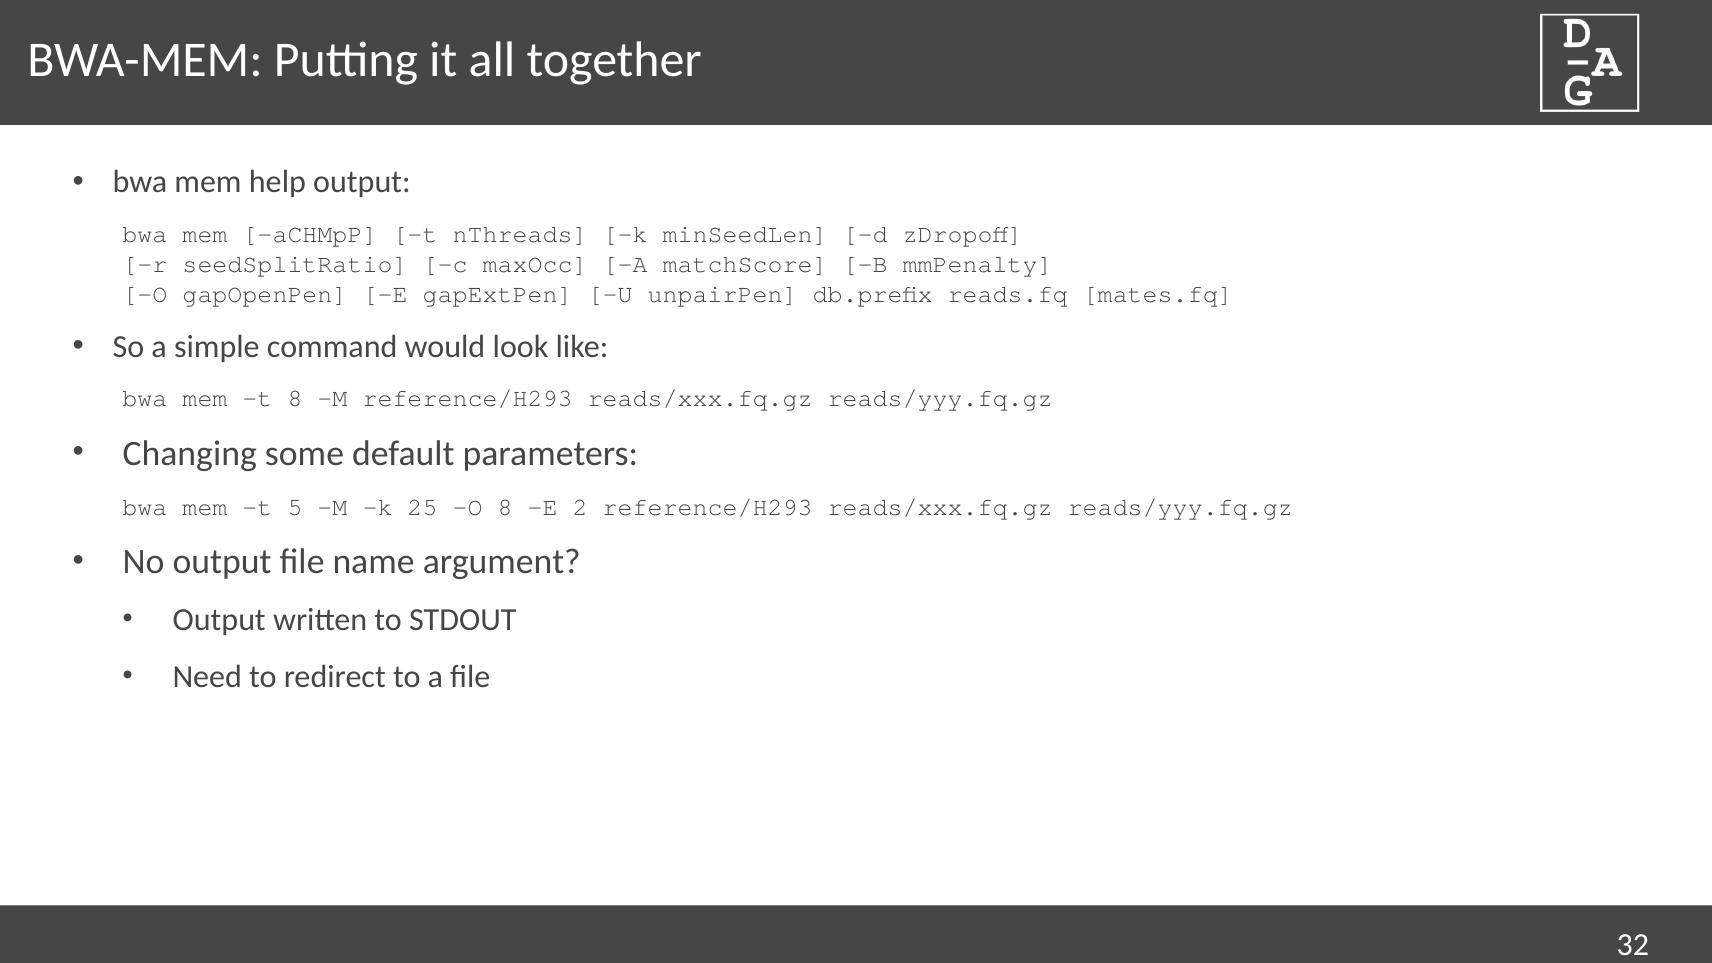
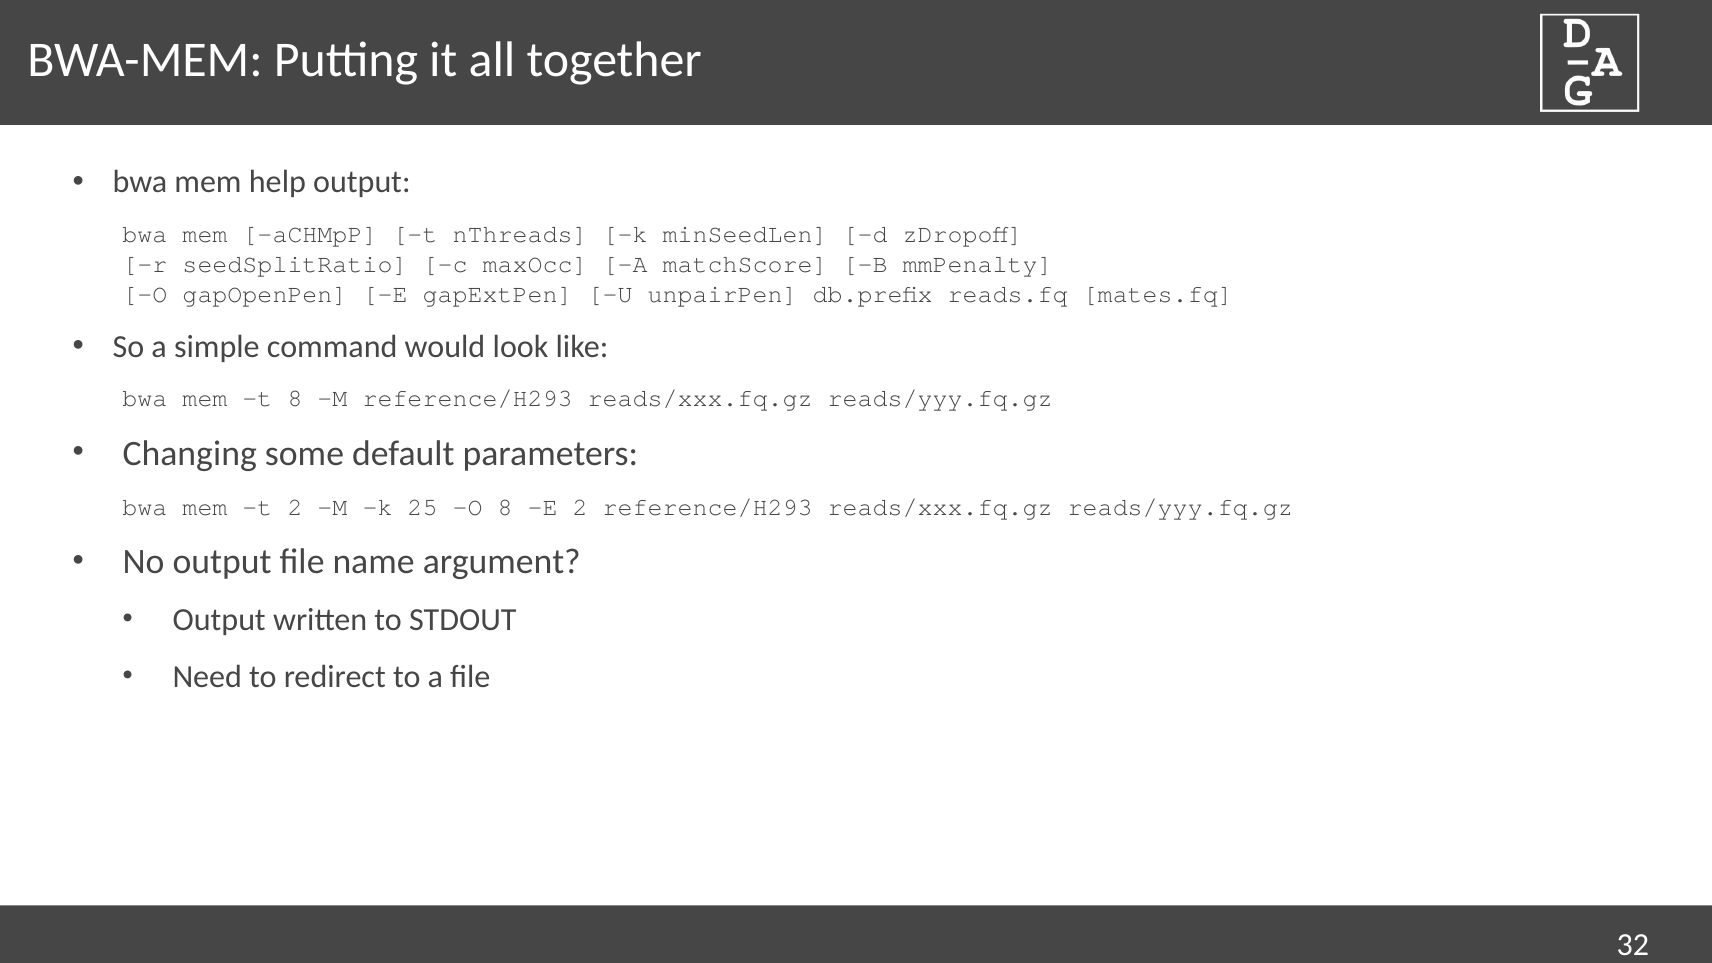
t 5: 5 -> 2
